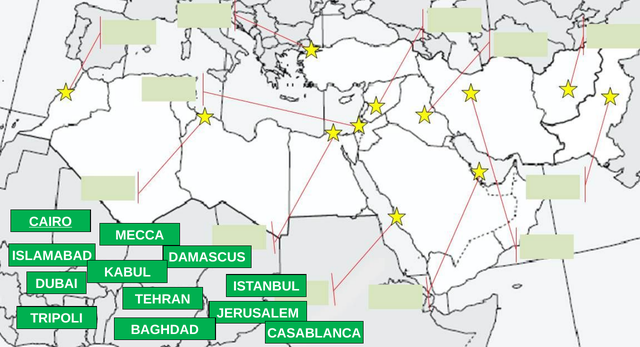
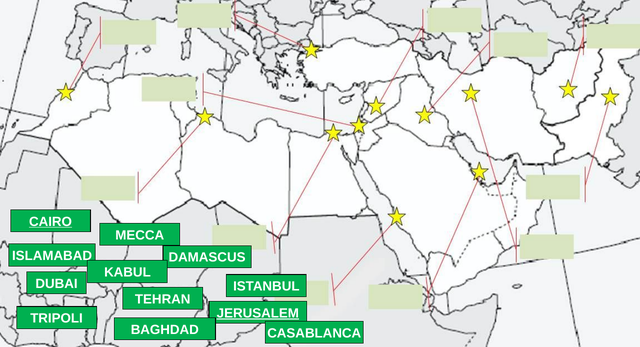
JERUSALEM underline: none -> present
